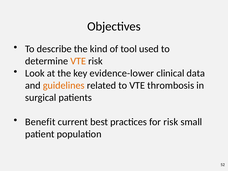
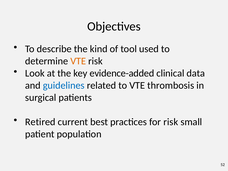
evidence-lower: evidence-lower -> evidence-added
guidelines colour: orange -> blue
Benefit: Benefit -> Retired
